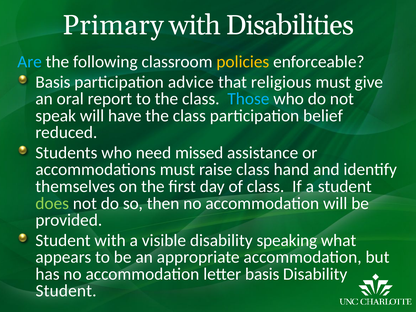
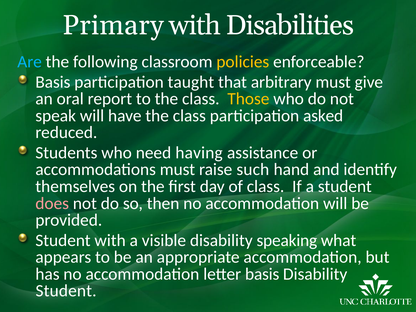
advice: advice -> taught
religious: religious -> arbitrary
Those colour: light blue -> yellow
belief: belief -> asked
missed: missed -> having
raise class: class -> such
does colour: light green -> pink
